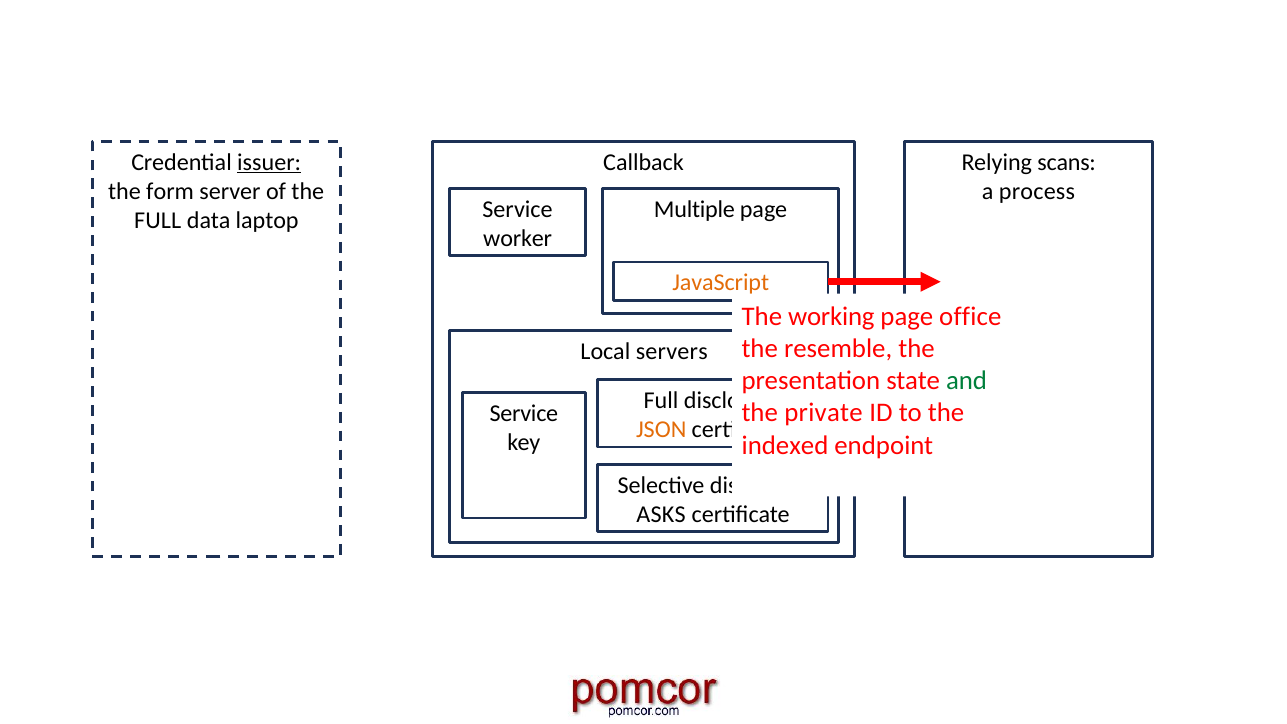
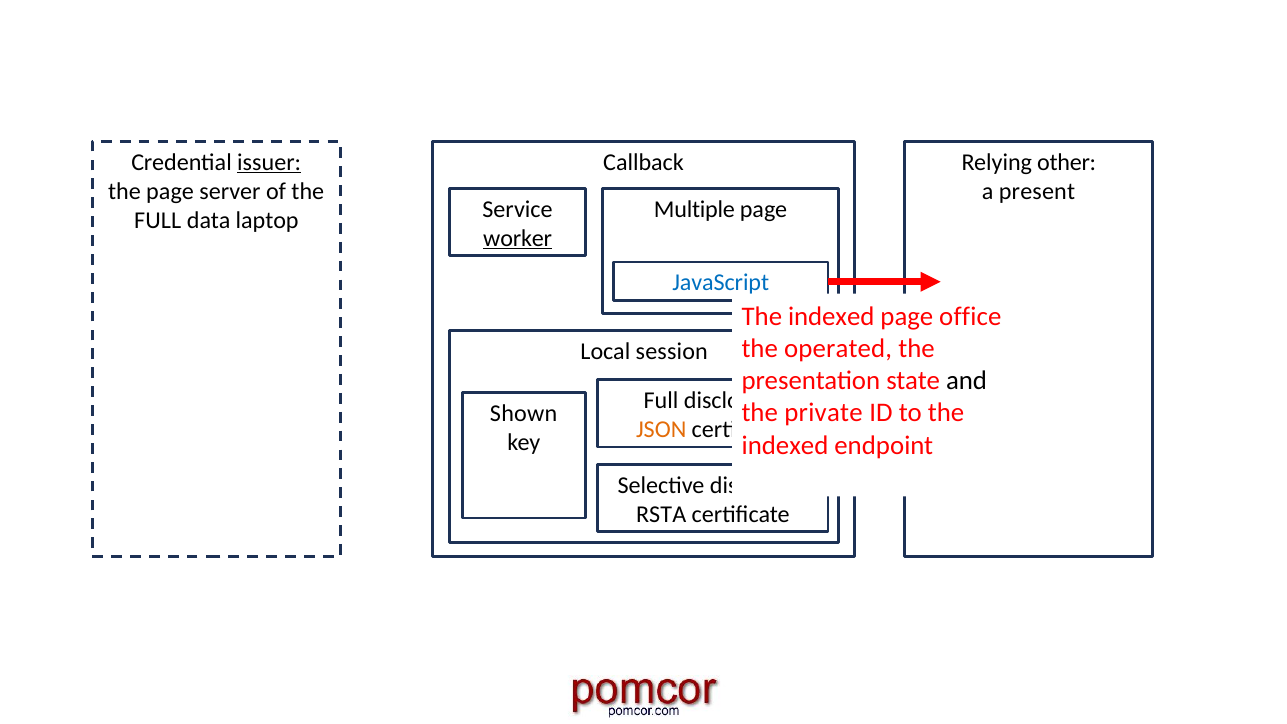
scans: scans -> other
the form: form -> page
process: process -> present
worker underline: none -> present
JavaScript colour: orange -> blue
working at (831, 316): working -> indexed
resemble: resemble -> operated
servers: servers -> session
and colour: green -> black
Service at (524, 414): Service -> Shown
ASKS: ASKS -> RSTA
